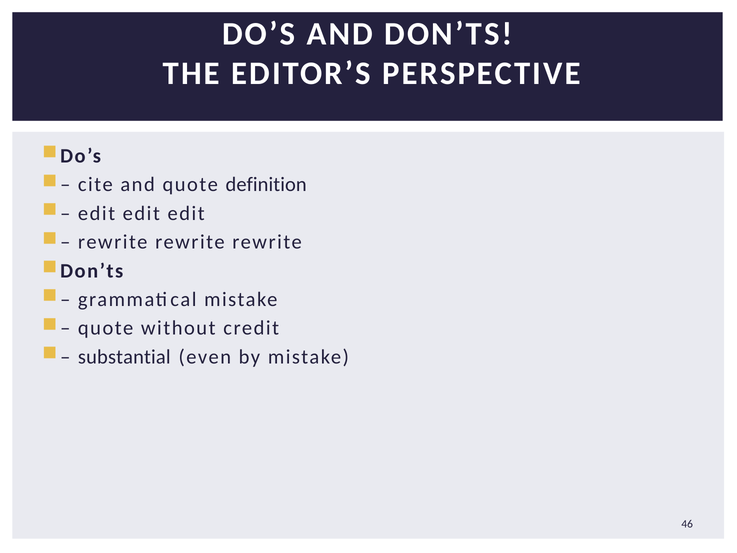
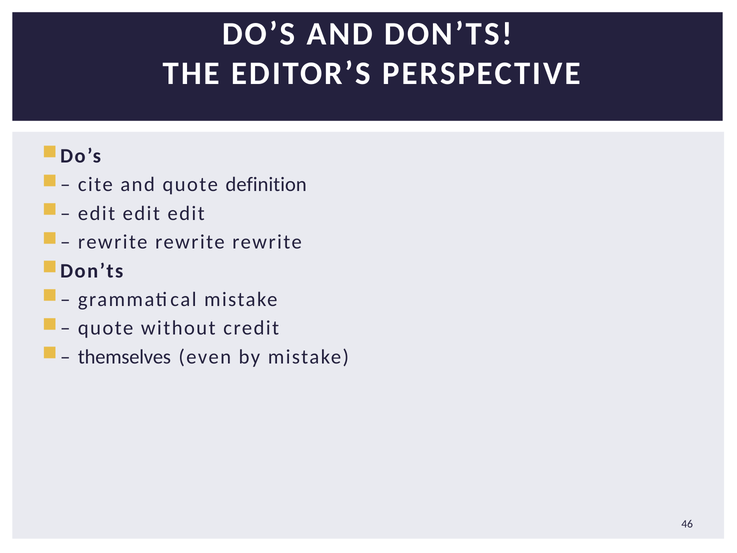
substantial: substantial -> themselves
